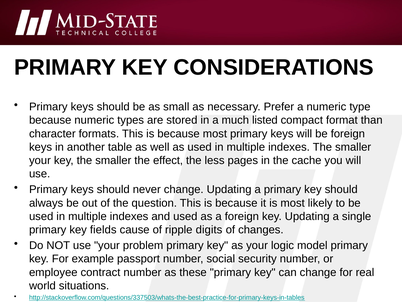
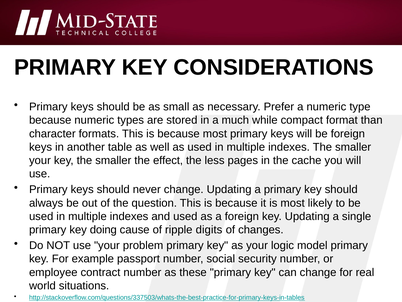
listed: listed -> while
fields: fields -> doing
